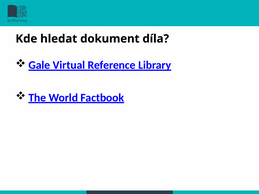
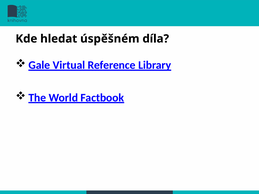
dokument: dokument -> úspěšném
